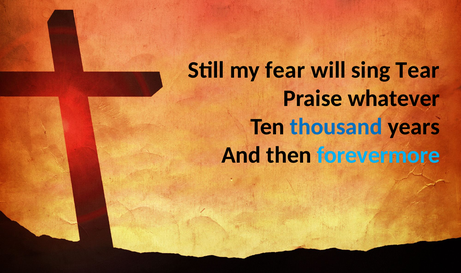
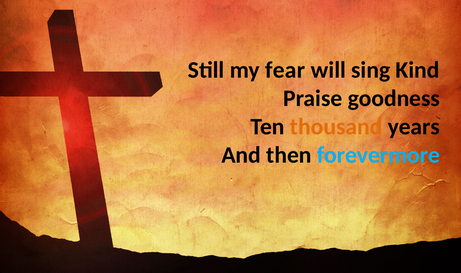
Tear: Tear -> Kind
whatever: whatever -> goodness
thousand colour: blue -> orange
